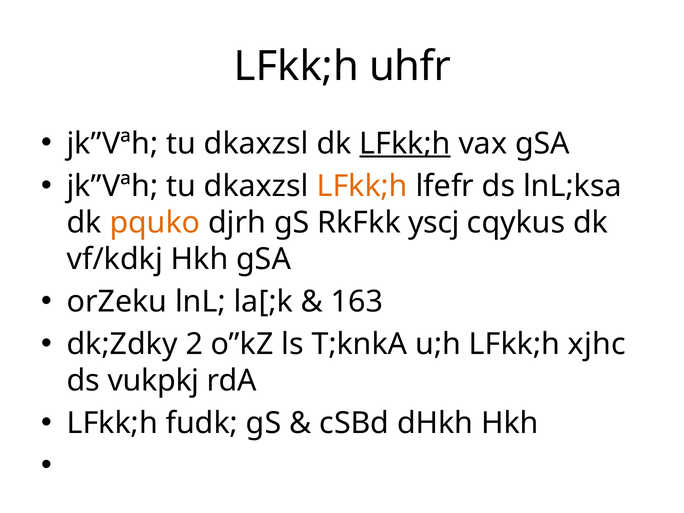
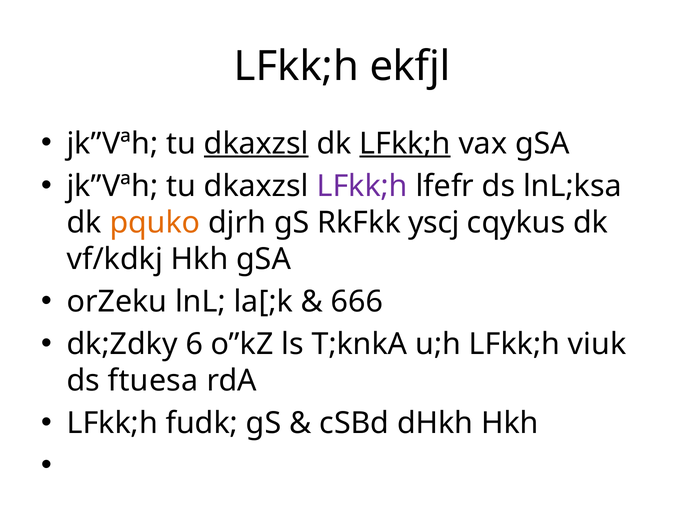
uhfr: uhfr -> ekfjl
dkaxzsl at (256, 143) underline: none -> present
LFkk;h at (362, 186) colour: orange -> purple
163: 163 -> 666
2: 2 -> 6
xjhc: xjhc -> viuk
vukpkj: vukpkj -> ftuesa
